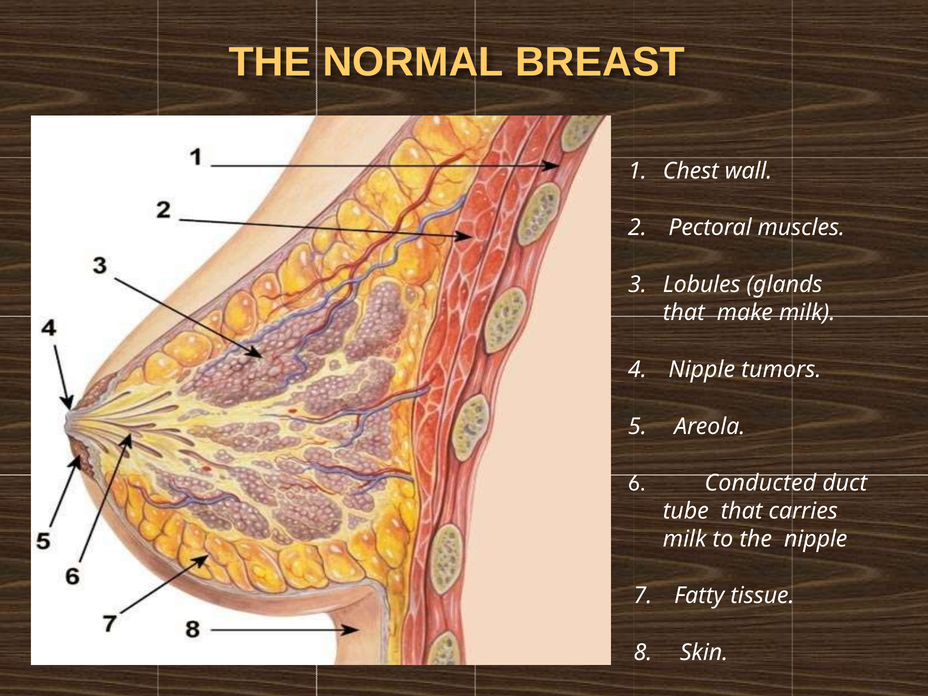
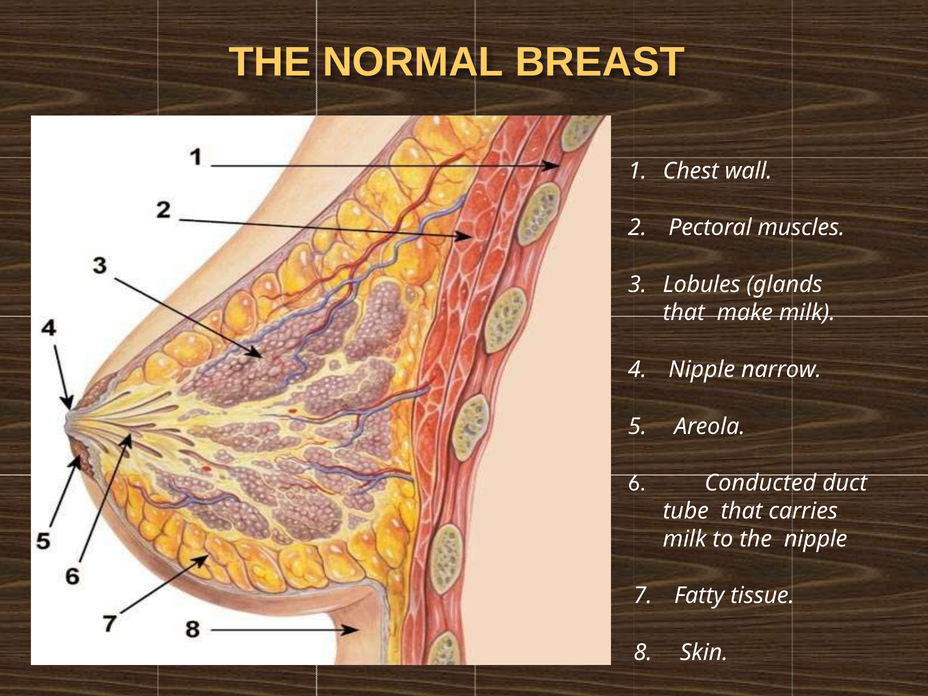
tumors: tumors -> narrow
